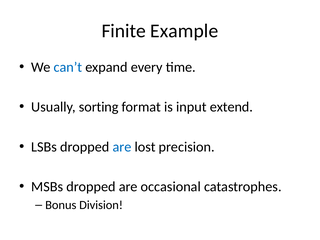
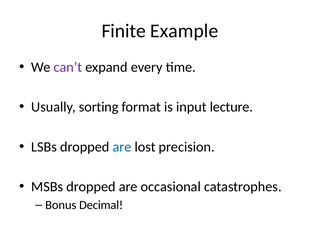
can’t colour: blue -> purple
extend: extend -> lecture
Division: Division -> Decimal
